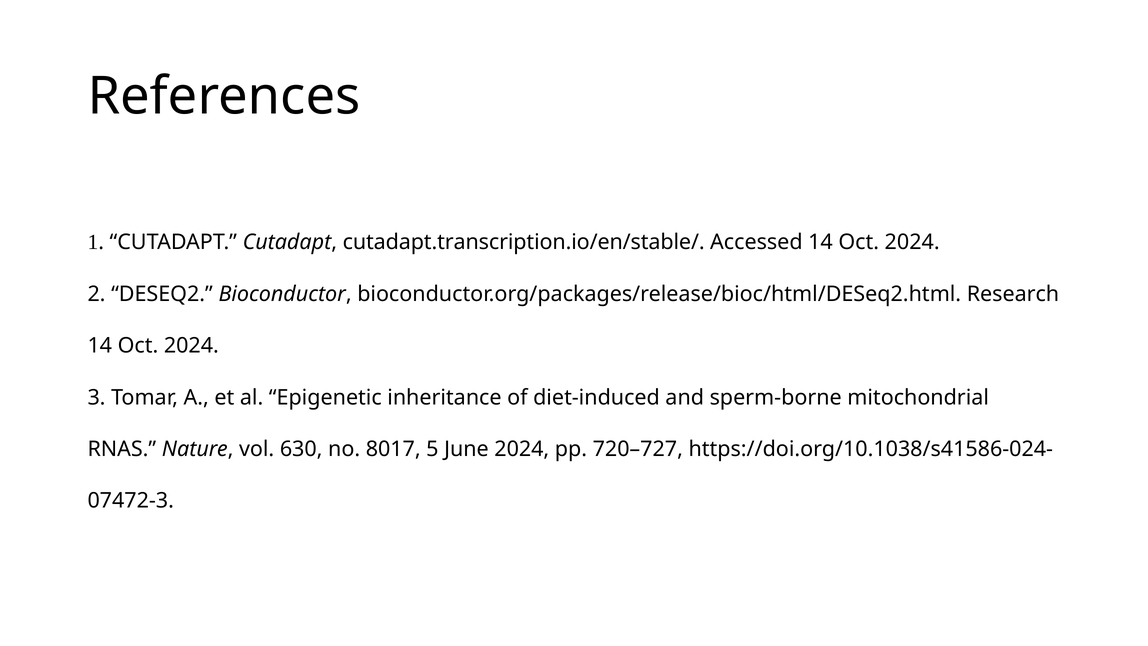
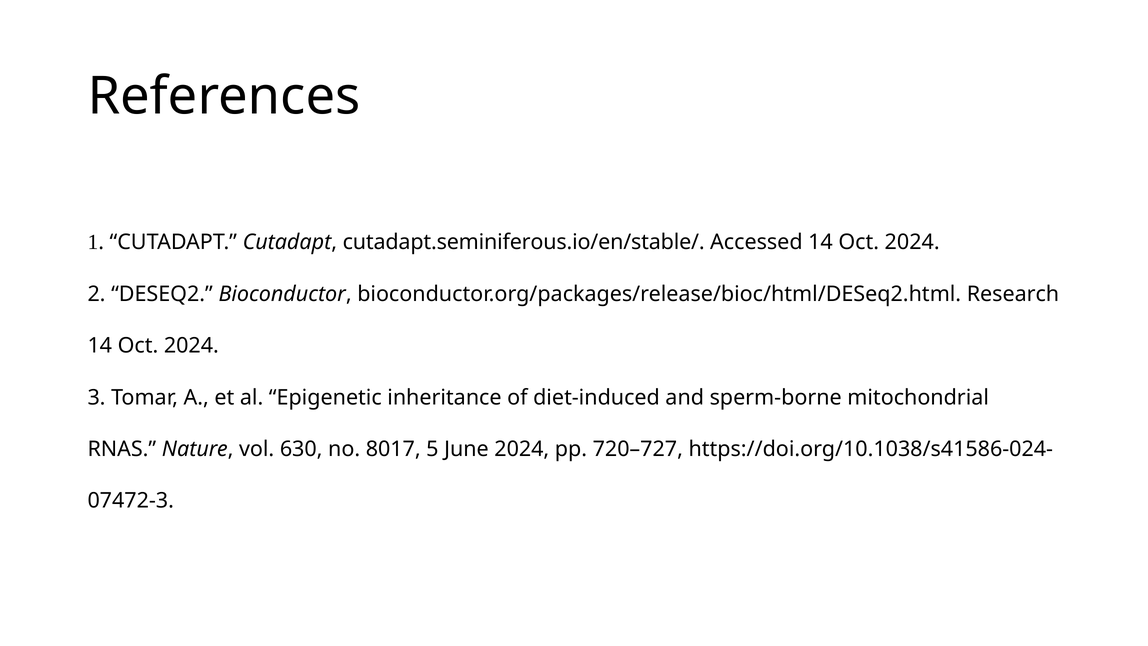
cutadapt.transcription.io/en/stable/: cutadapt.transcription.io/en/stable/ -> cutadapt.seminiferous.io/en/stable/
